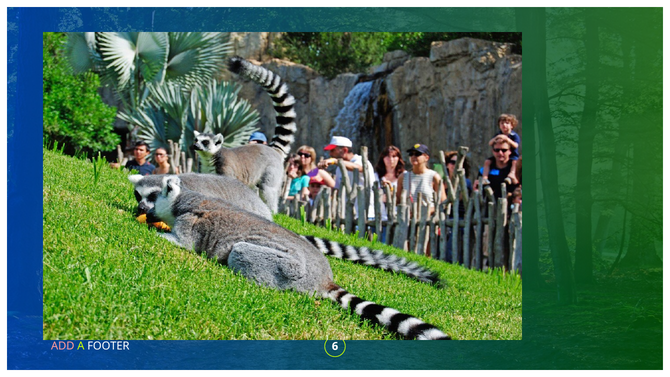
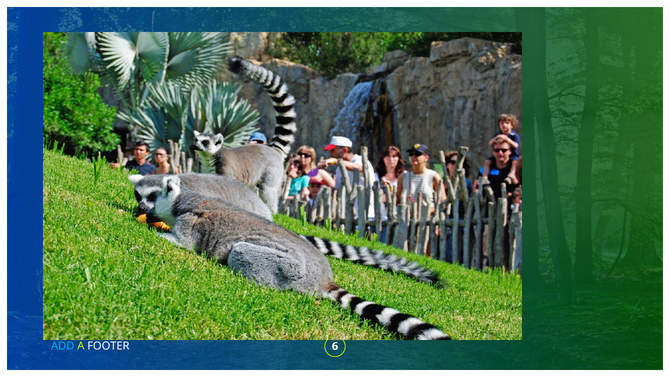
ADD colour: pink -> light blue
